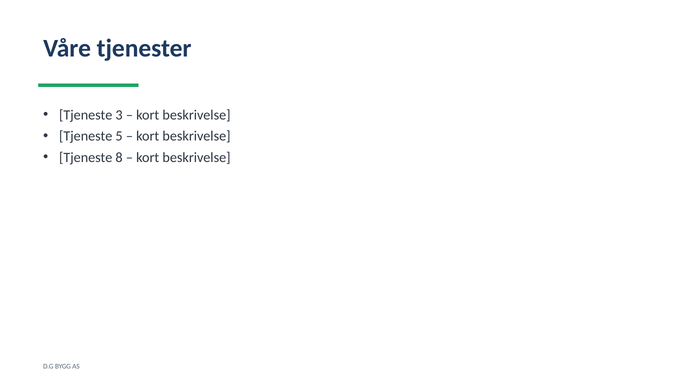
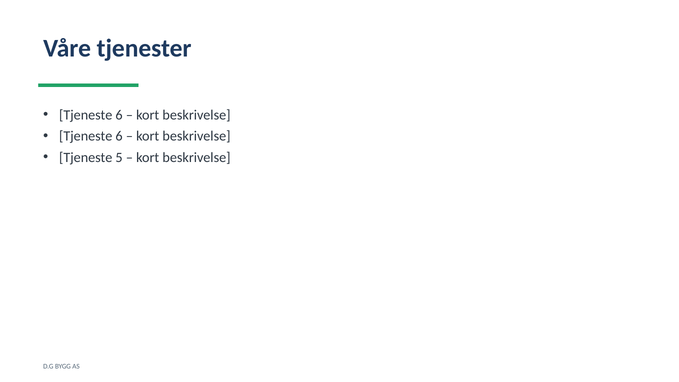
3 at (119, 115): 3 -> 6
5 at (119, 136): 5 -> 6
8: 8 -> 5
